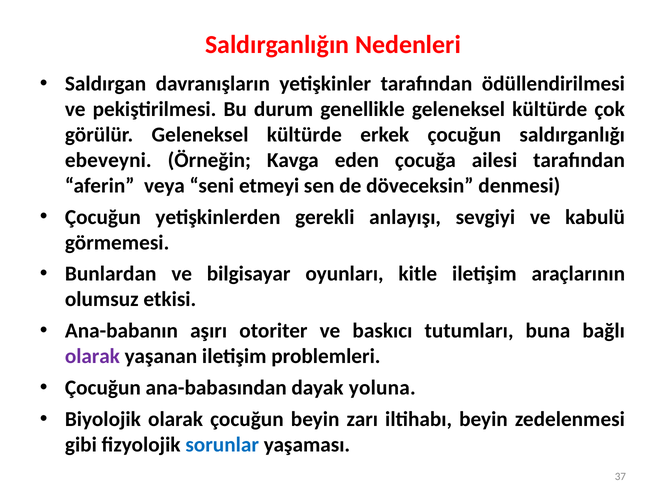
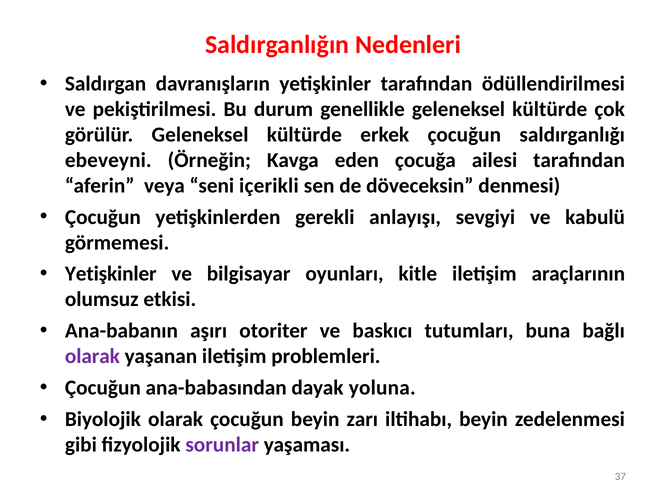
etmeyi: etmeyi -> içerikli
Bunlardan at (111, 274): Bunlardan -> Yetişkinler
sorunlar colour: blue -> purple
